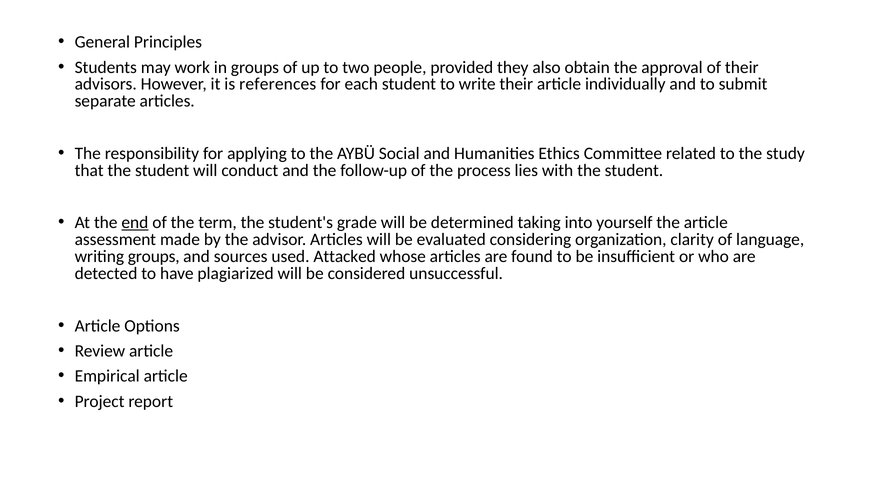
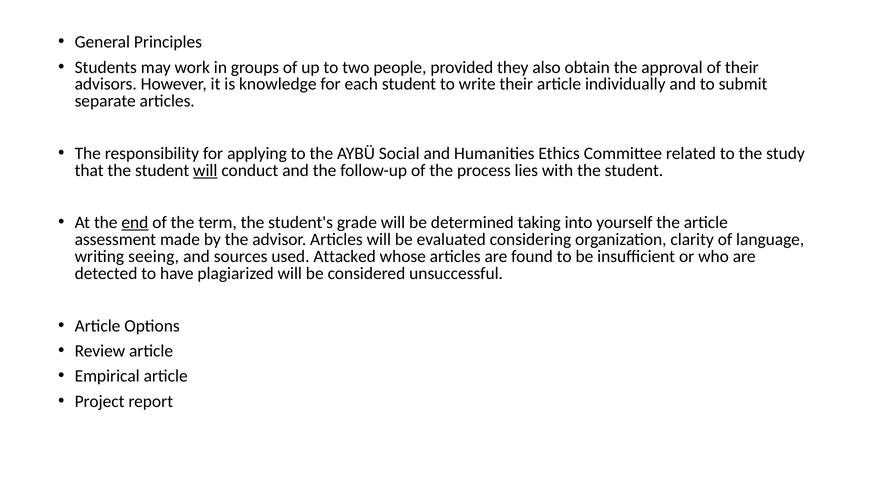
references: references -> knowledge
will at (205, 170) underline: none -> present
writing groups: groups -> seeing
